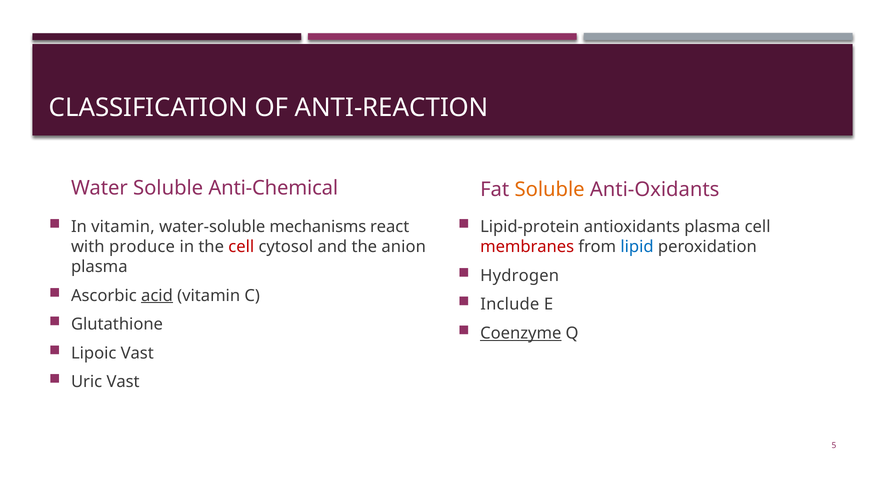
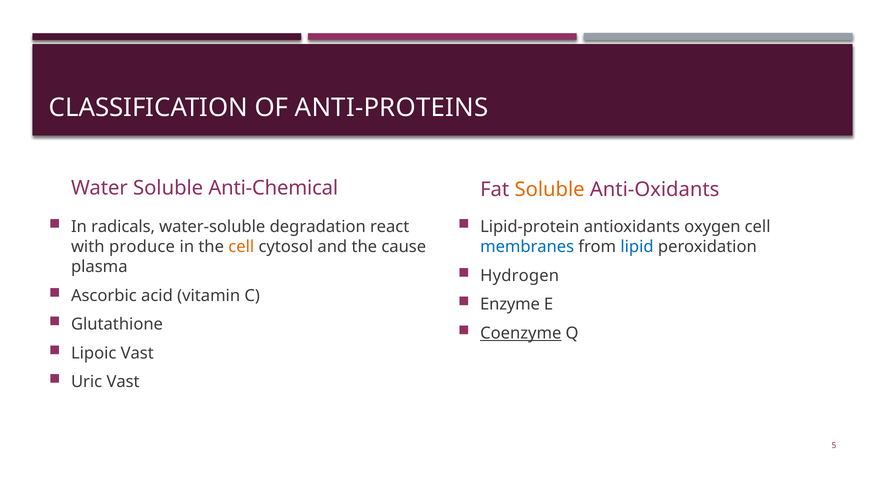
ANTI-REACTION: ANTI-REACTION -> ANTI-PROTEINS
In vitamin: vitamin -> radicals
mechanisms: mechanisms -> degradation
antioxidants plasma: plasma -> oxygen
cell at (241, 247) colour: red -> orange
anion: anion -> cause
membranes colour: red -> blue
acid underline: present -> none
Include: Include -> Enzyme
